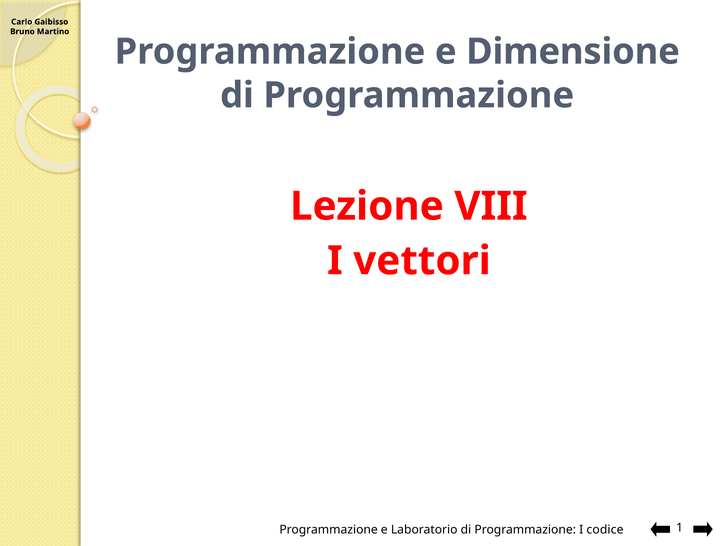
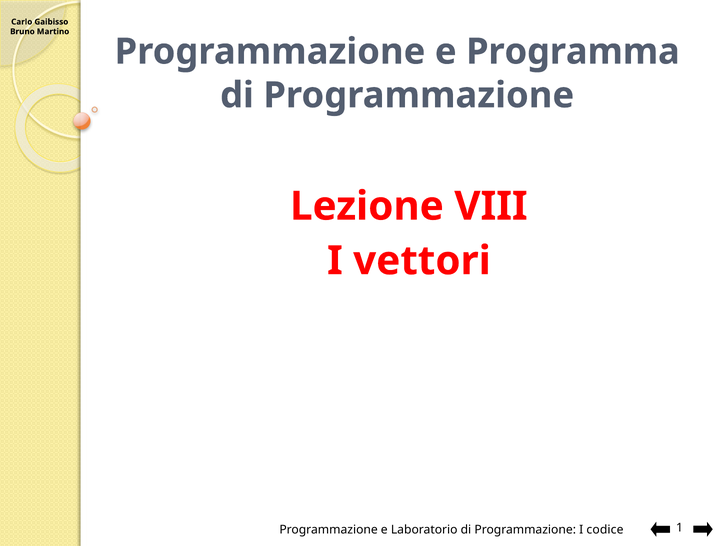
Dimensione: Dimensione -> Programma
